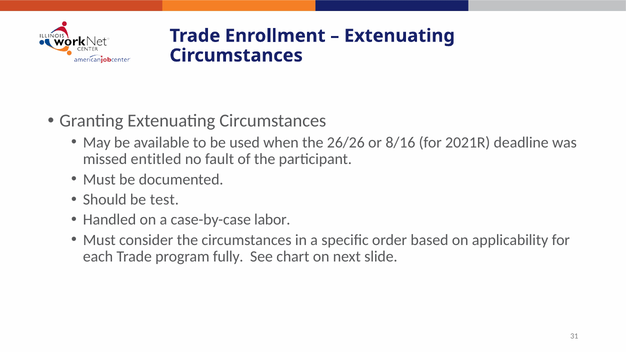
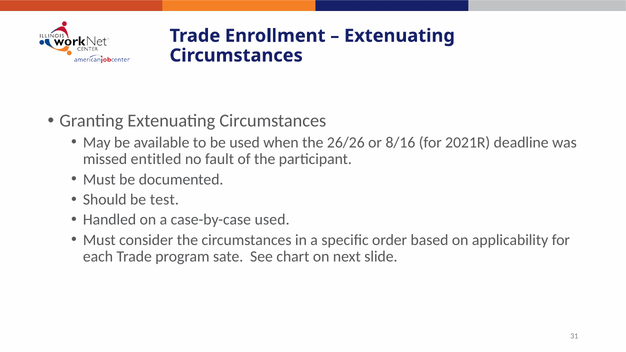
case-by-case labor: labor -> used
fully: fully -> sate
